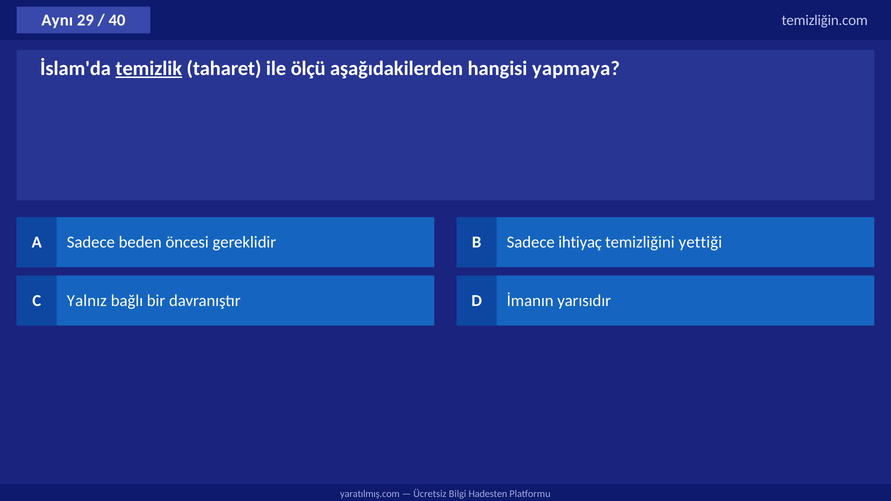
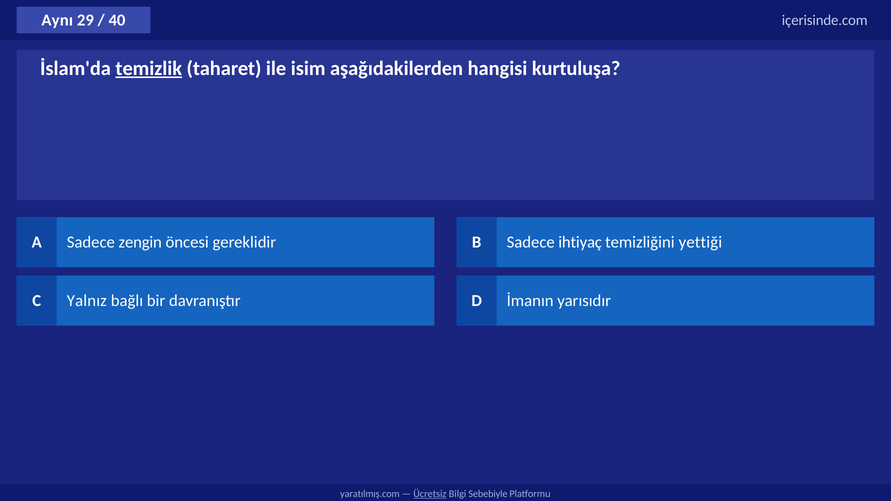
temizliğin.com: temizliğin.com -> içerisinde.com
ölçü: ölçü -> isim
yapmaya: yapmaya -> kurtuluşa
beden: beden -> zengin
Ücretsiz underline: none -> present
Hadesten: Hadesten -> Sebebiyle
